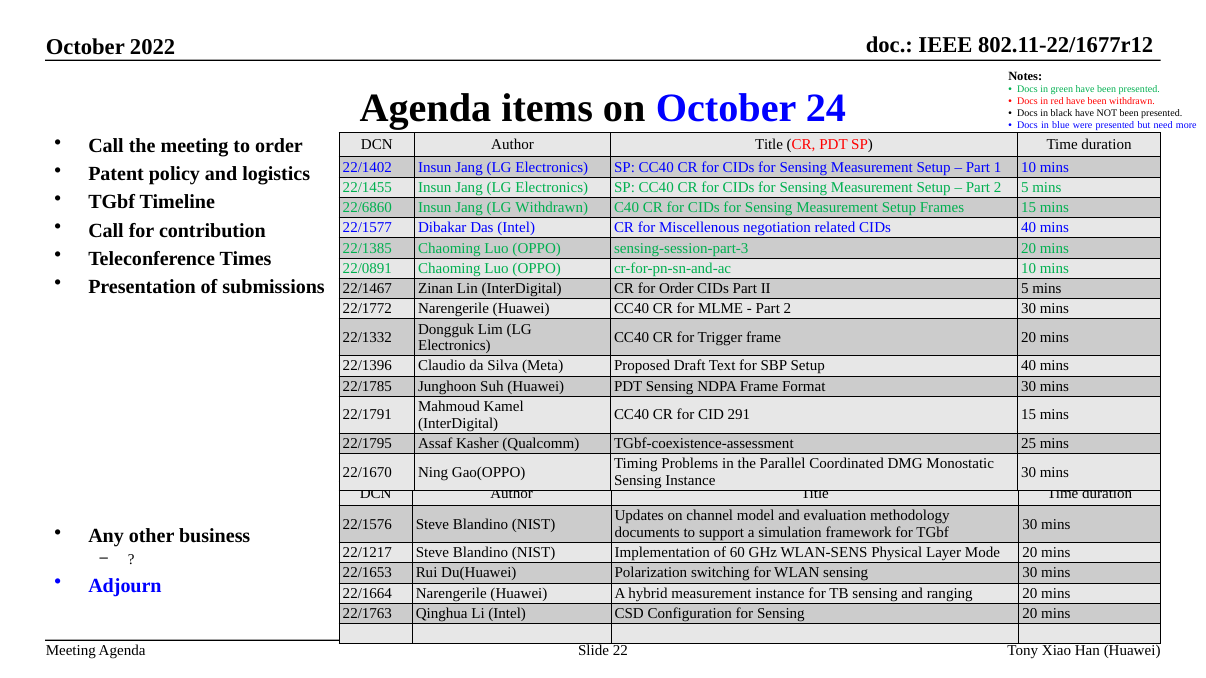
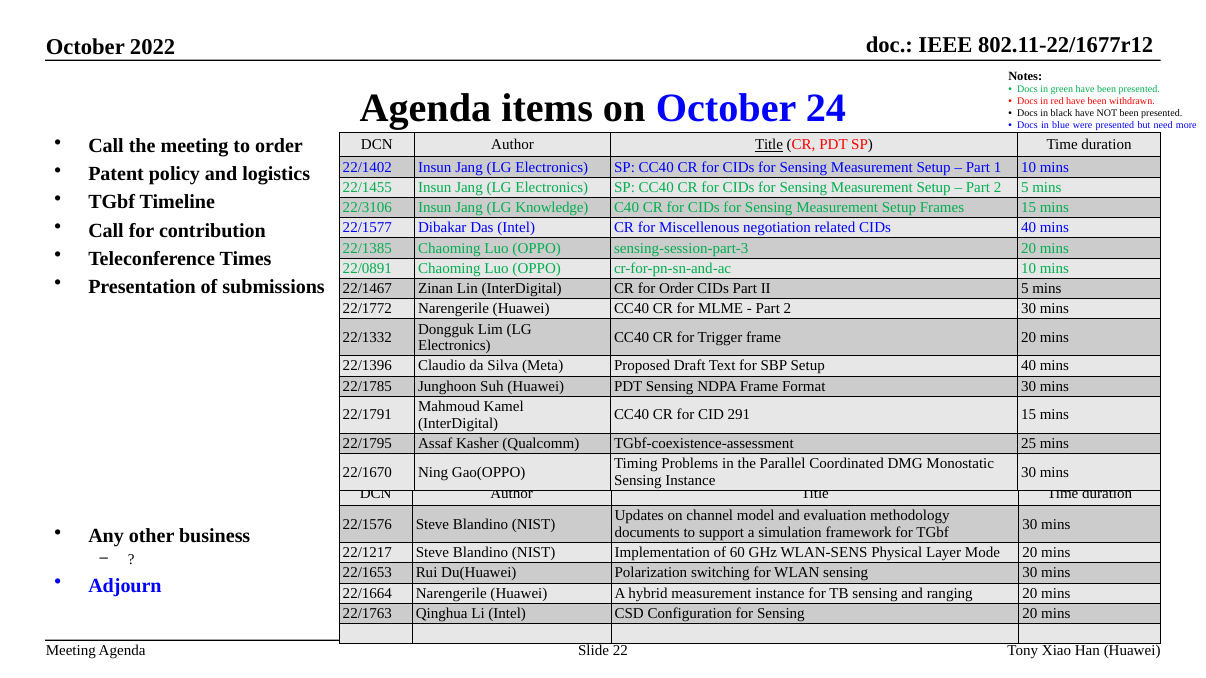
Title at (769, 145) underline: none -> present
22/6860: 22/6860 -> 22/3106
LG Withdrawn: Withdrawn -> Knowledge
